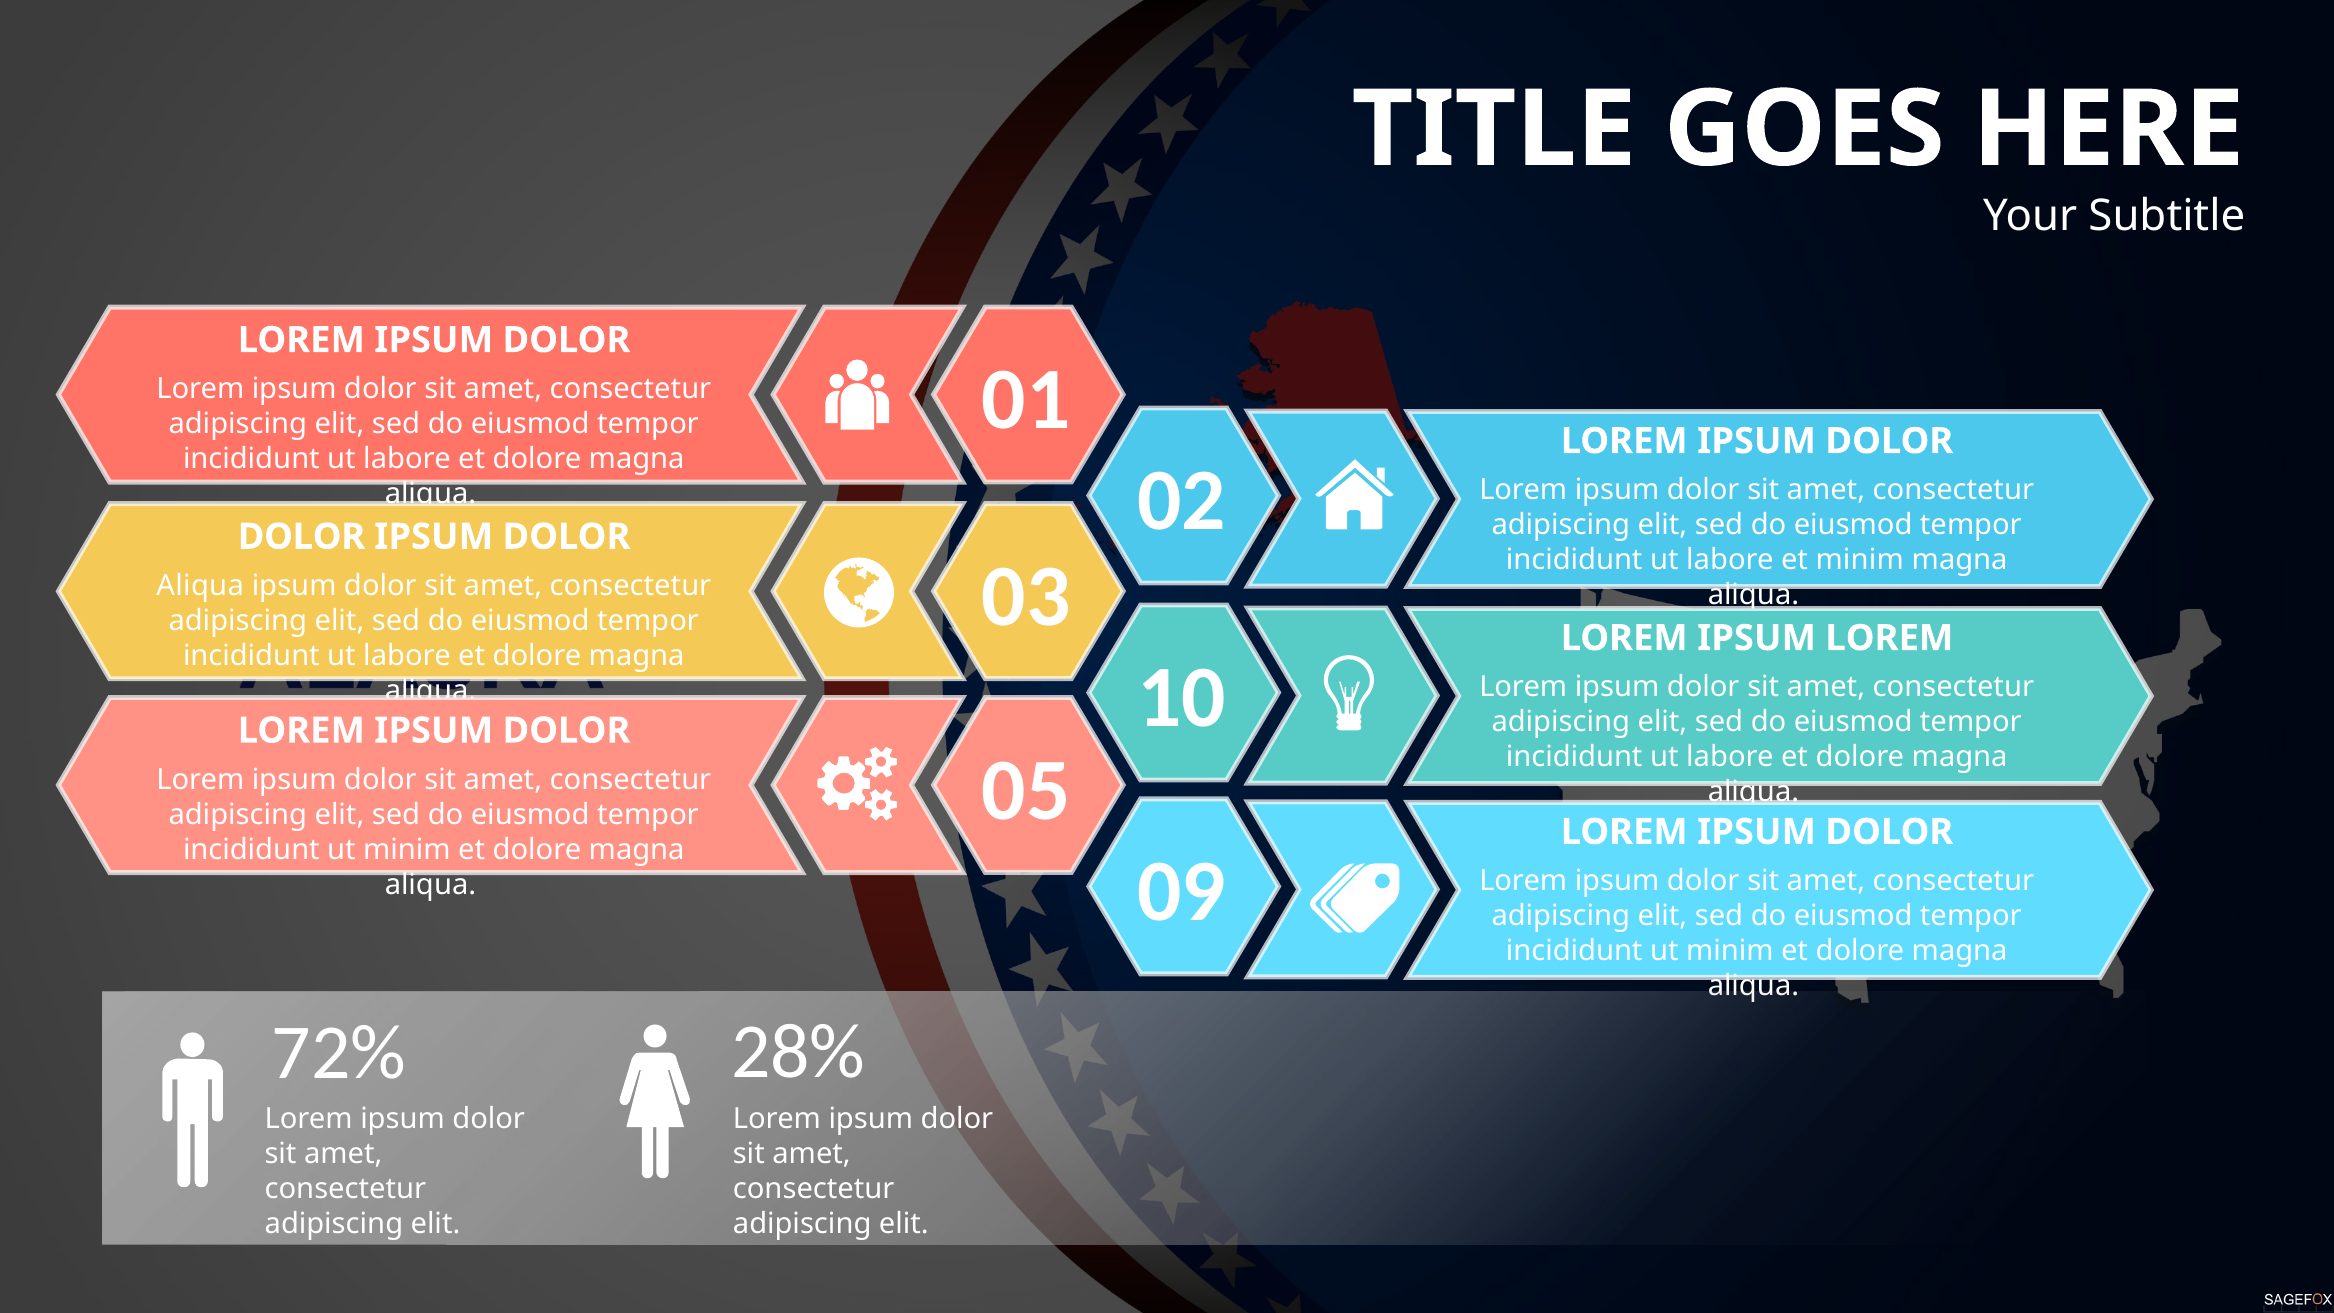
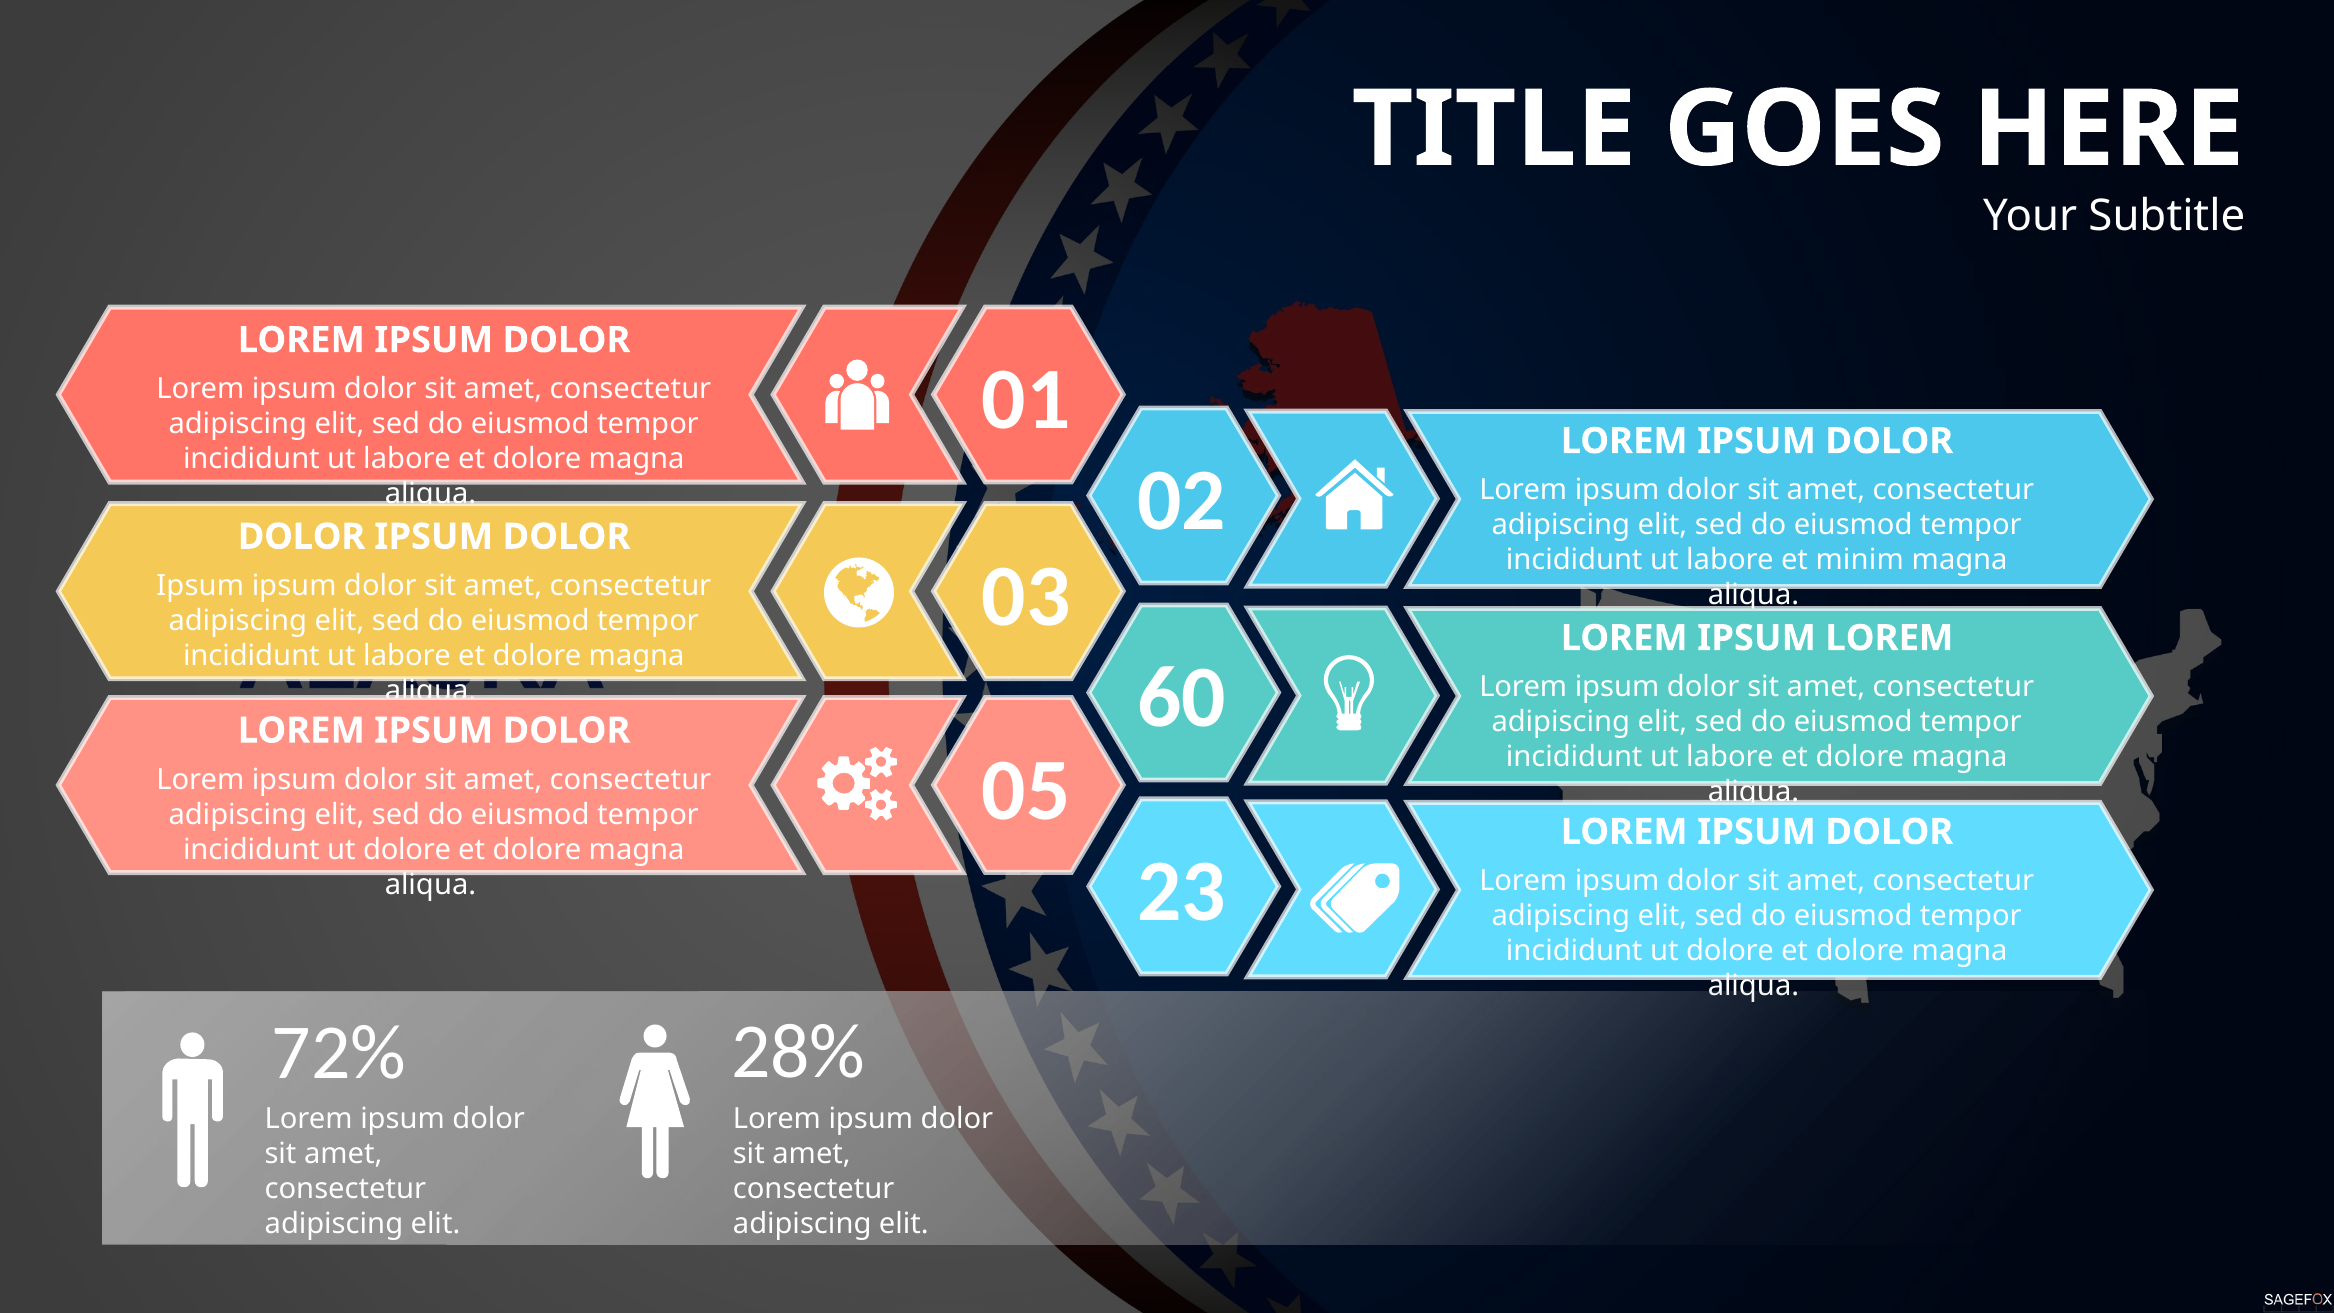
Aliqua at (200, 586): Aliqua -> Ipsum
10: 10 -> 60
minim at (407, 850): minim -> dolore
09: 09 -> 23
minim at (1730, 951): minim -> dolore
